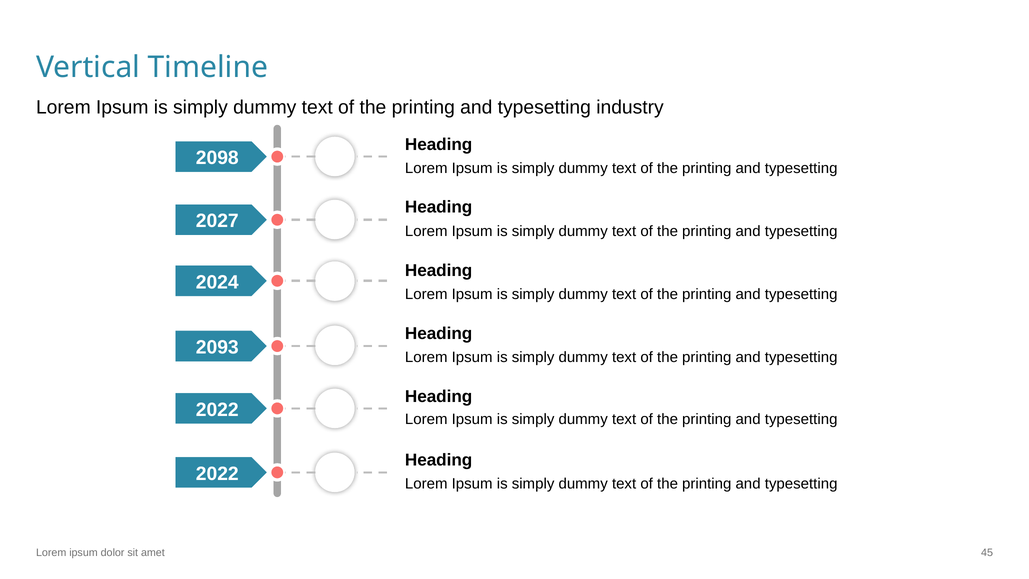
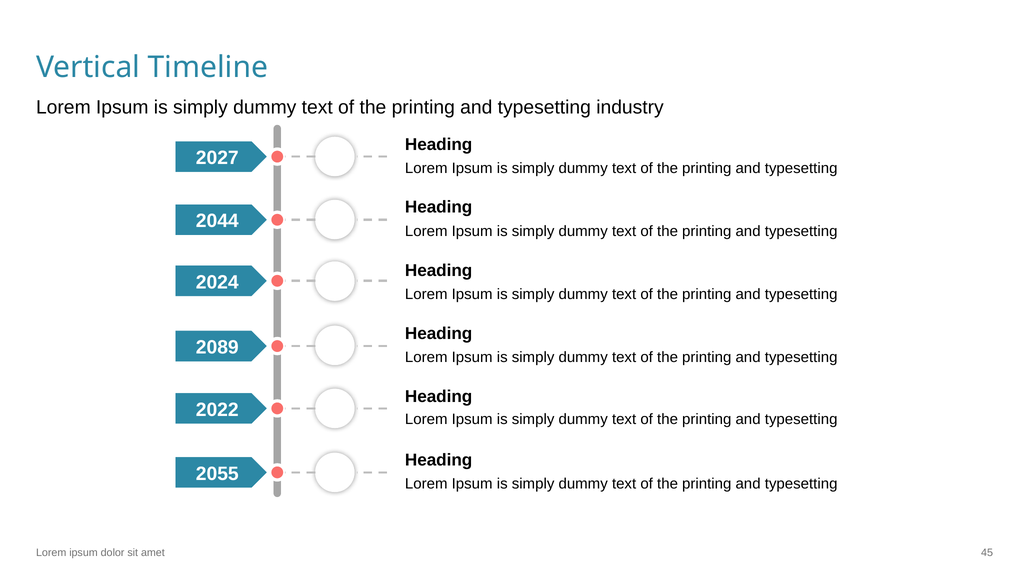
2098: 2098 -> 2027
2027: 2027 -> 2044
2093: 2093 -> 2089
2022 at (217, 474): 2022 -> 2055
